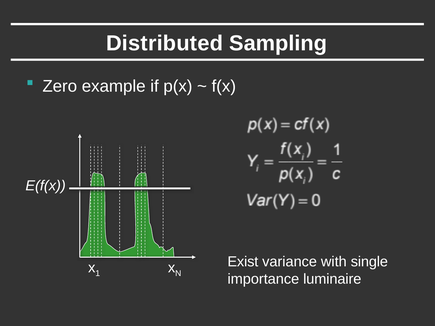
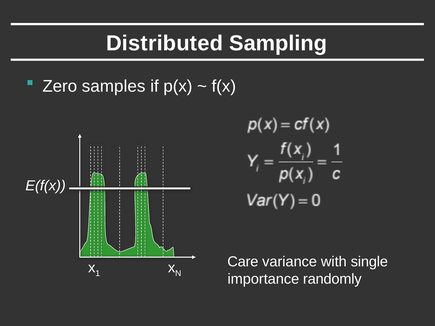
example: example -> samples
Exist: Exist -> Care
luminaire: luminaire -> randomly
